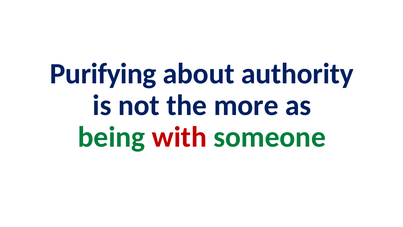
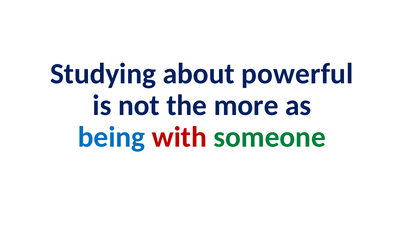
Purifying: Purifying -> Studying
authority: authority -> powerful
being colour: green -> blue
